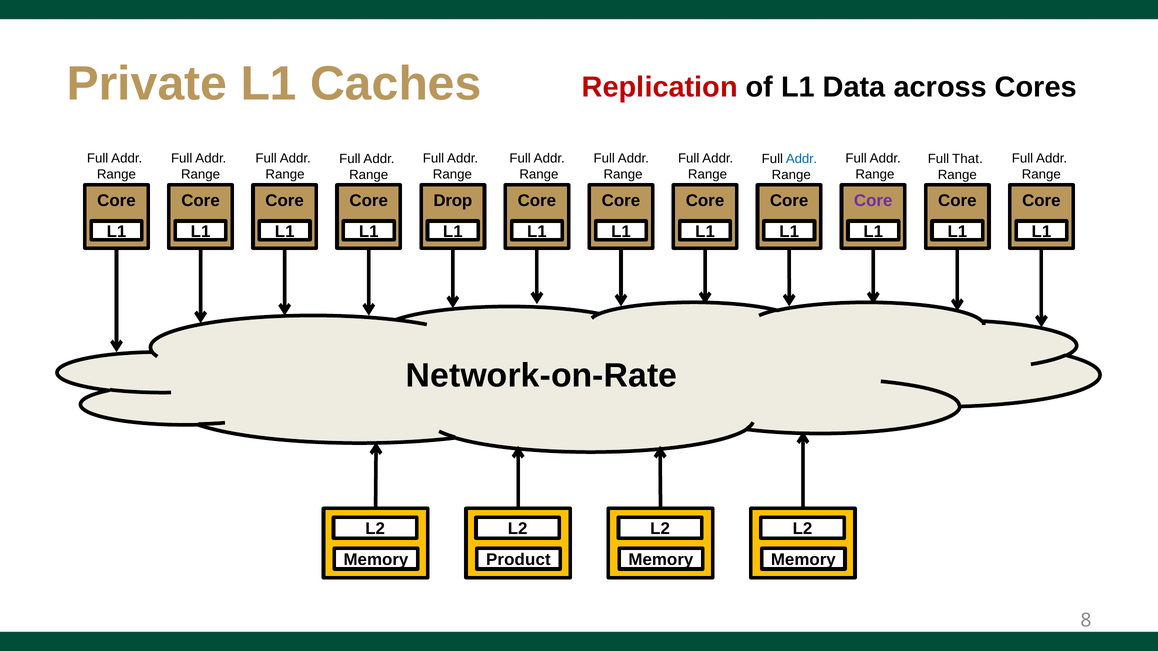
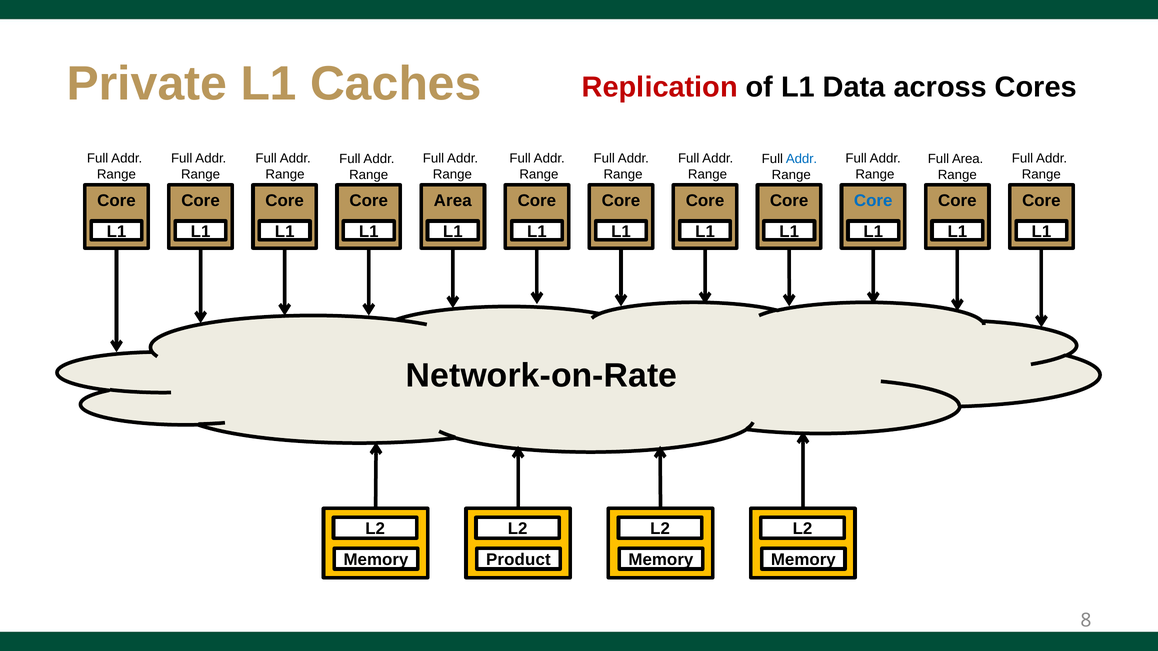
Full That: That -> Area
Drop at (453, 201): Drop -> Area
Core at (873, 201) colour: purple -> blue
